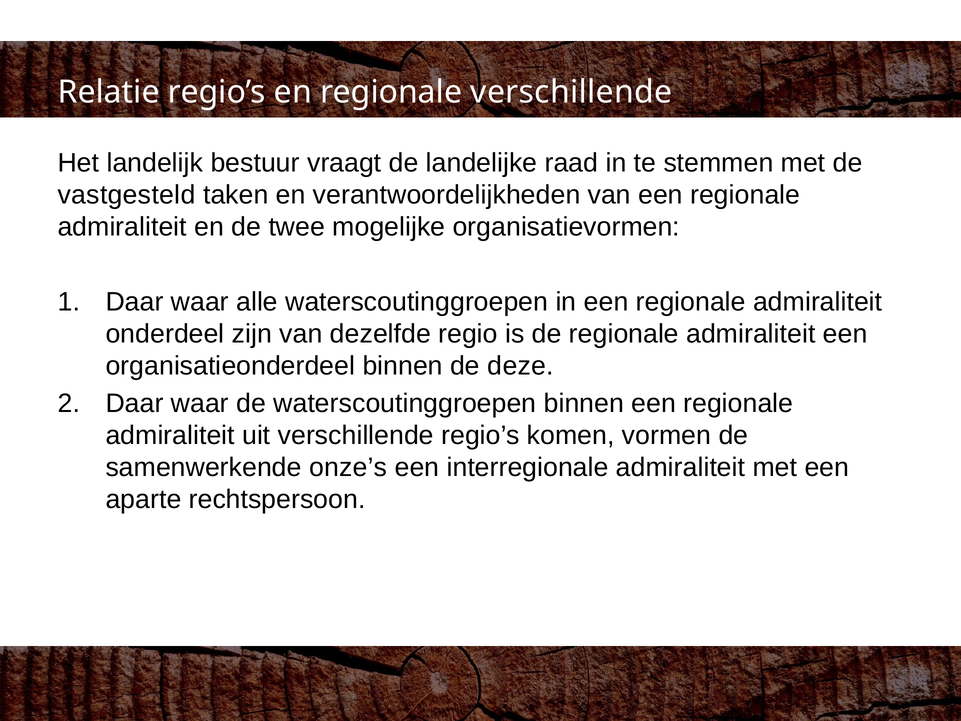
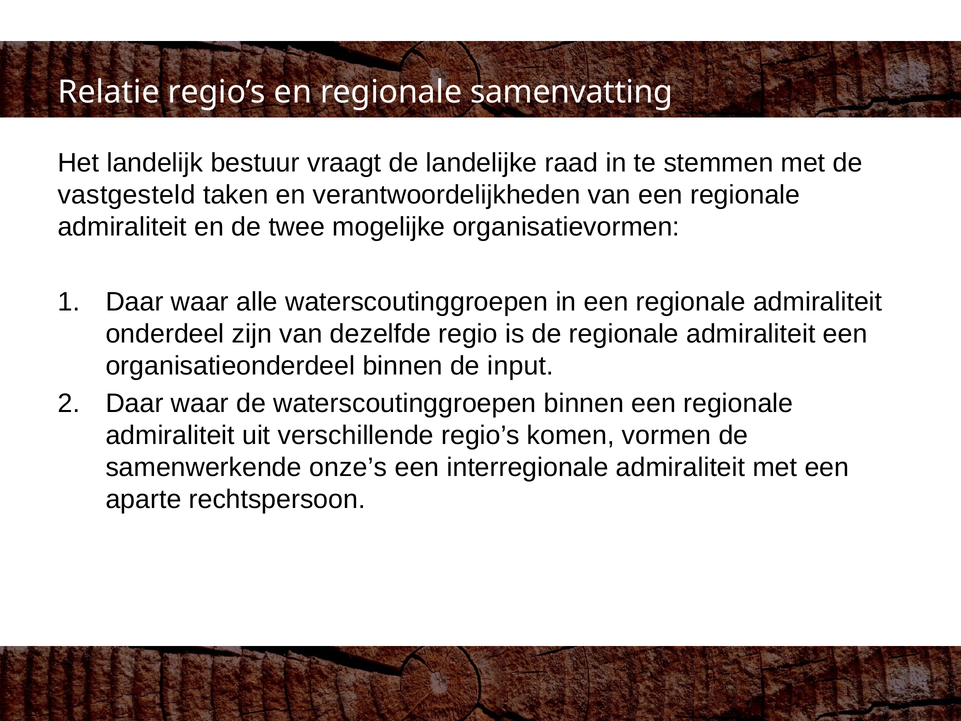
regionale verschillende: verschillende -> samenvatting
deze: deze -> input
